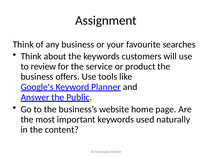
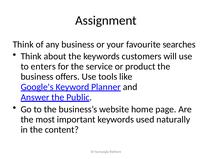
review: review -> enters
